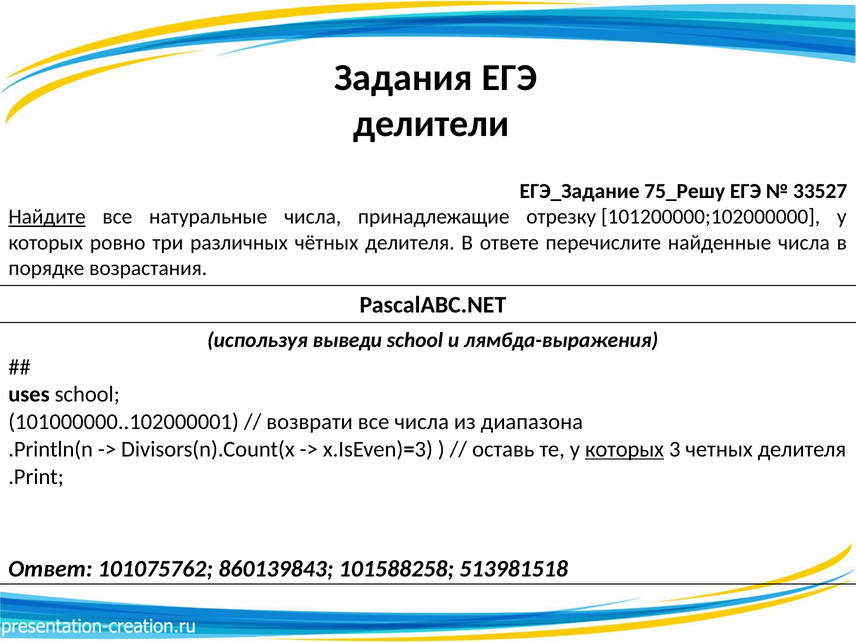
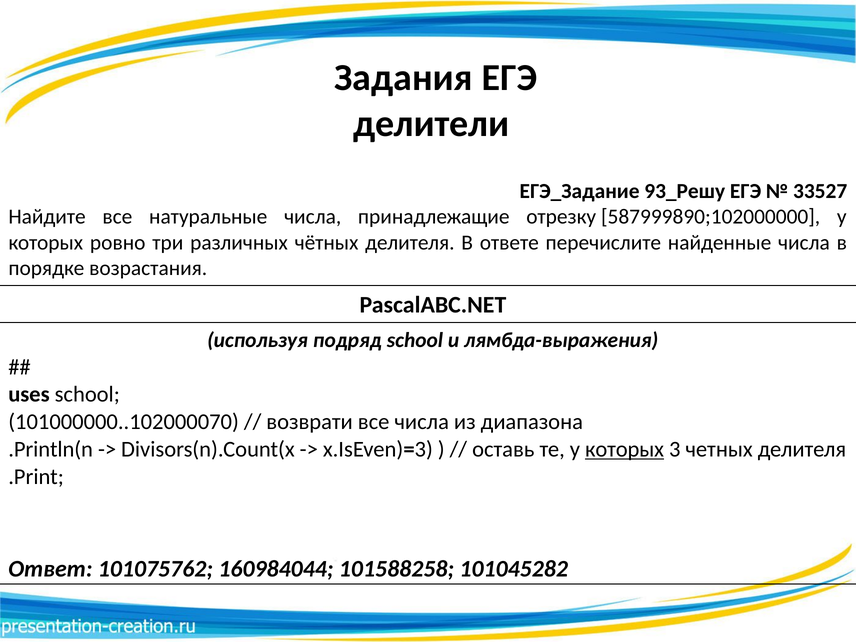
75_Решу: 75_Решу -> 93_Решу
Найдите underline: present -> none
101200000;102000000: 101200000;102000000 -> 587999890;102000000
выведи: выведи -> подряд
101000000..102000001: 101000000..102000001 -> 101000000..102000070
860139843: 860139843 -> 160984044
513981518: 513981518 -> 101045282
